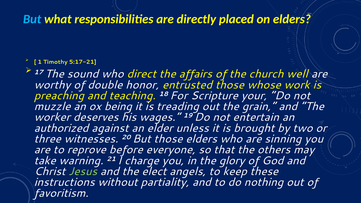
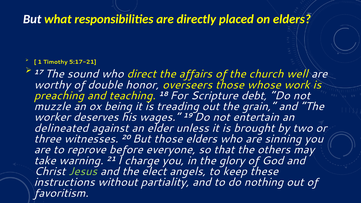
But at (32, 19) colour: light blue -> white
entrusted: entrusted -> overseers
your: your -> debt
authorized: authorized -> delineated
